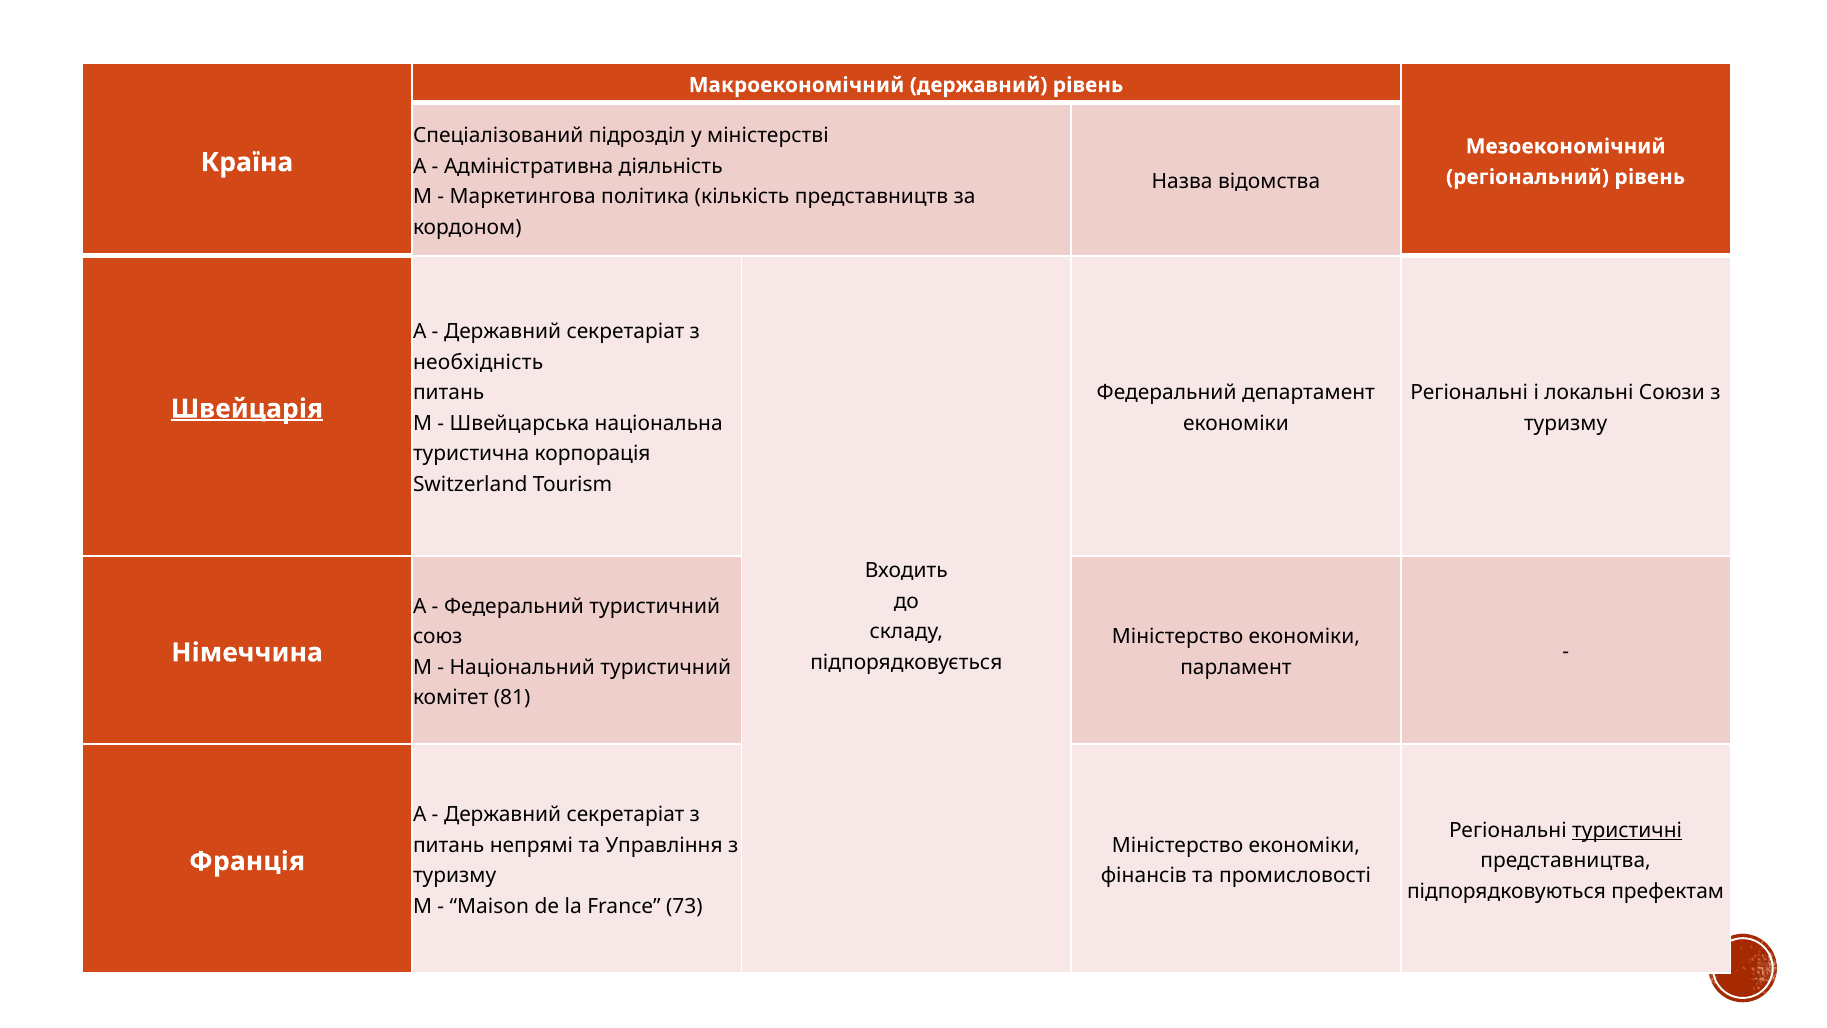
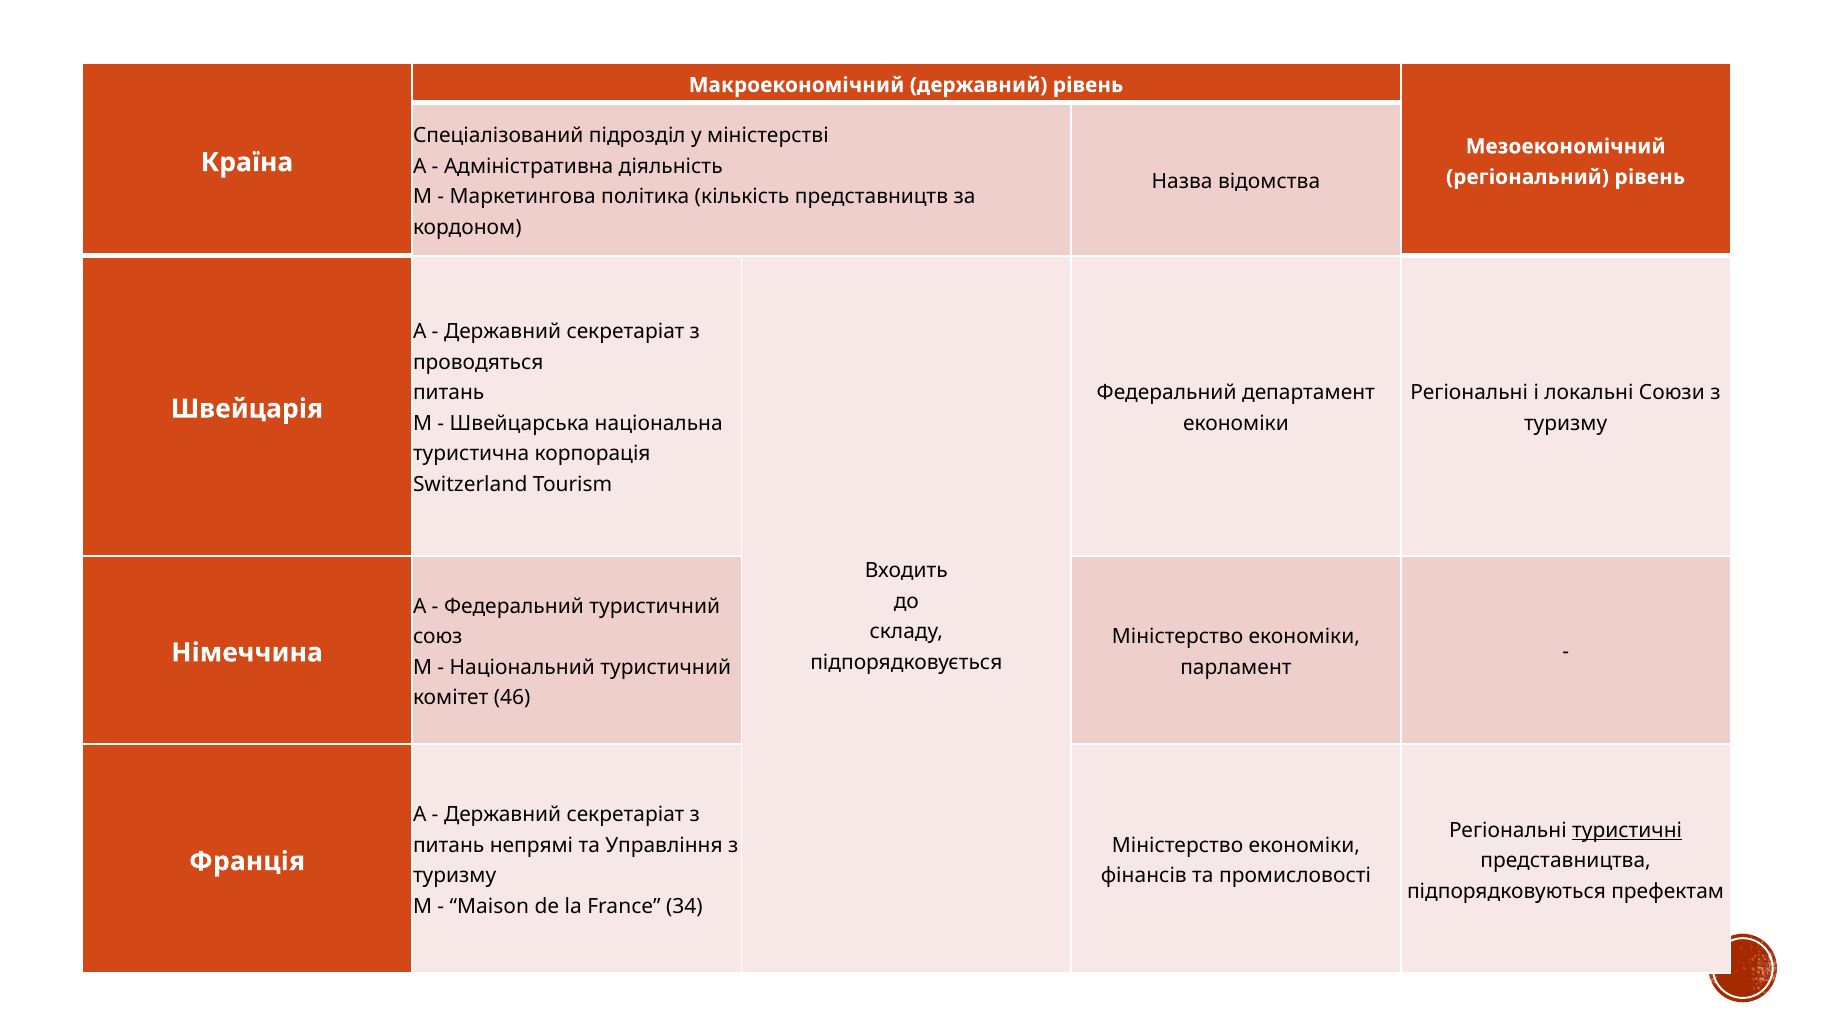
необхідність: необхідність -> проводяться
Швейцарія underline: present -> none
81: 81 -> 46
73: 73 -> 34
